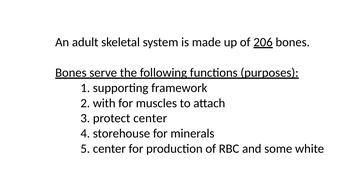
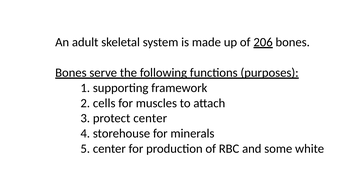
with: with -> cells
